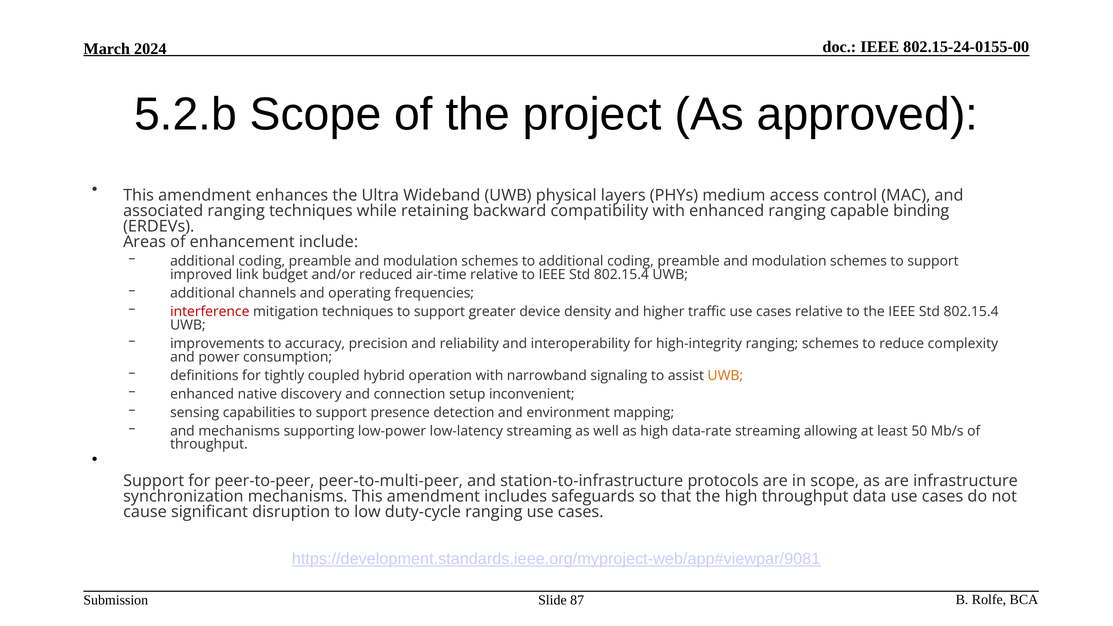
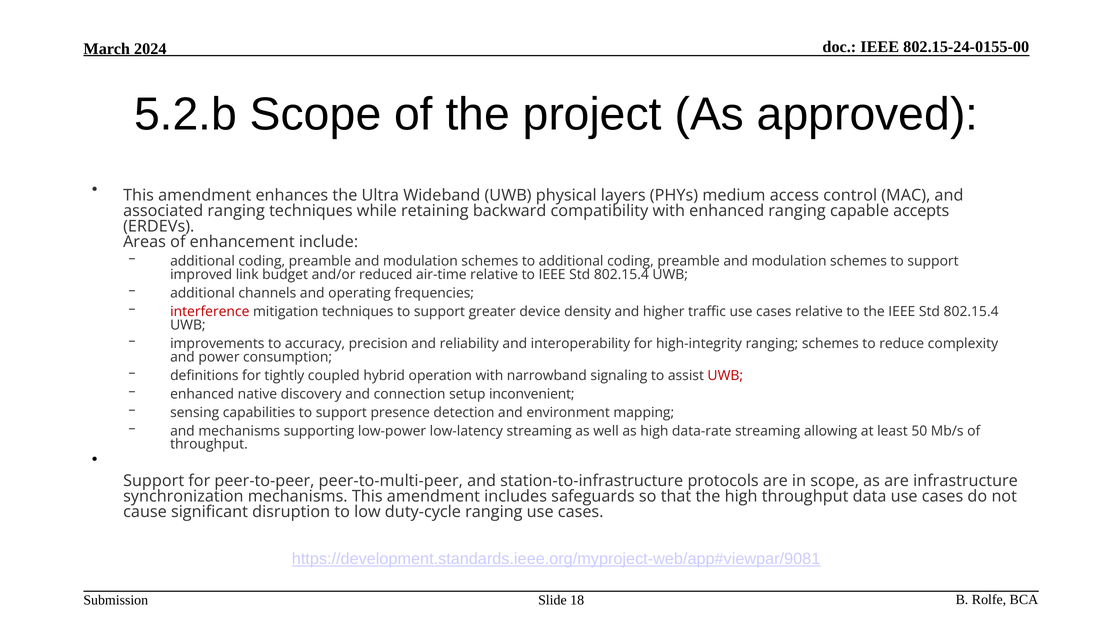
binding: binding -> accepts
UWB at (725, 375) colour: orange -> red
87: 87 -> 18
